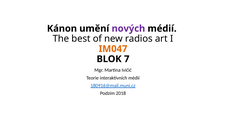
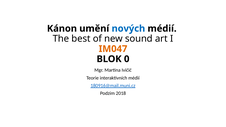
nových colour: purple -> blue
radios: radios -> sound
7: 7 -> 0
